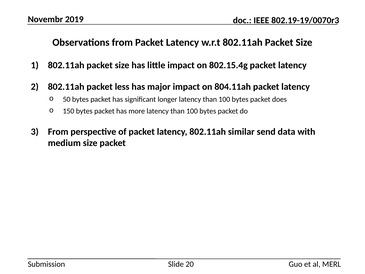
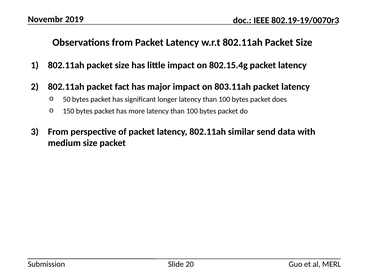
less: less -> fact
804.11ah: 804.11ah -> 803.11ah
